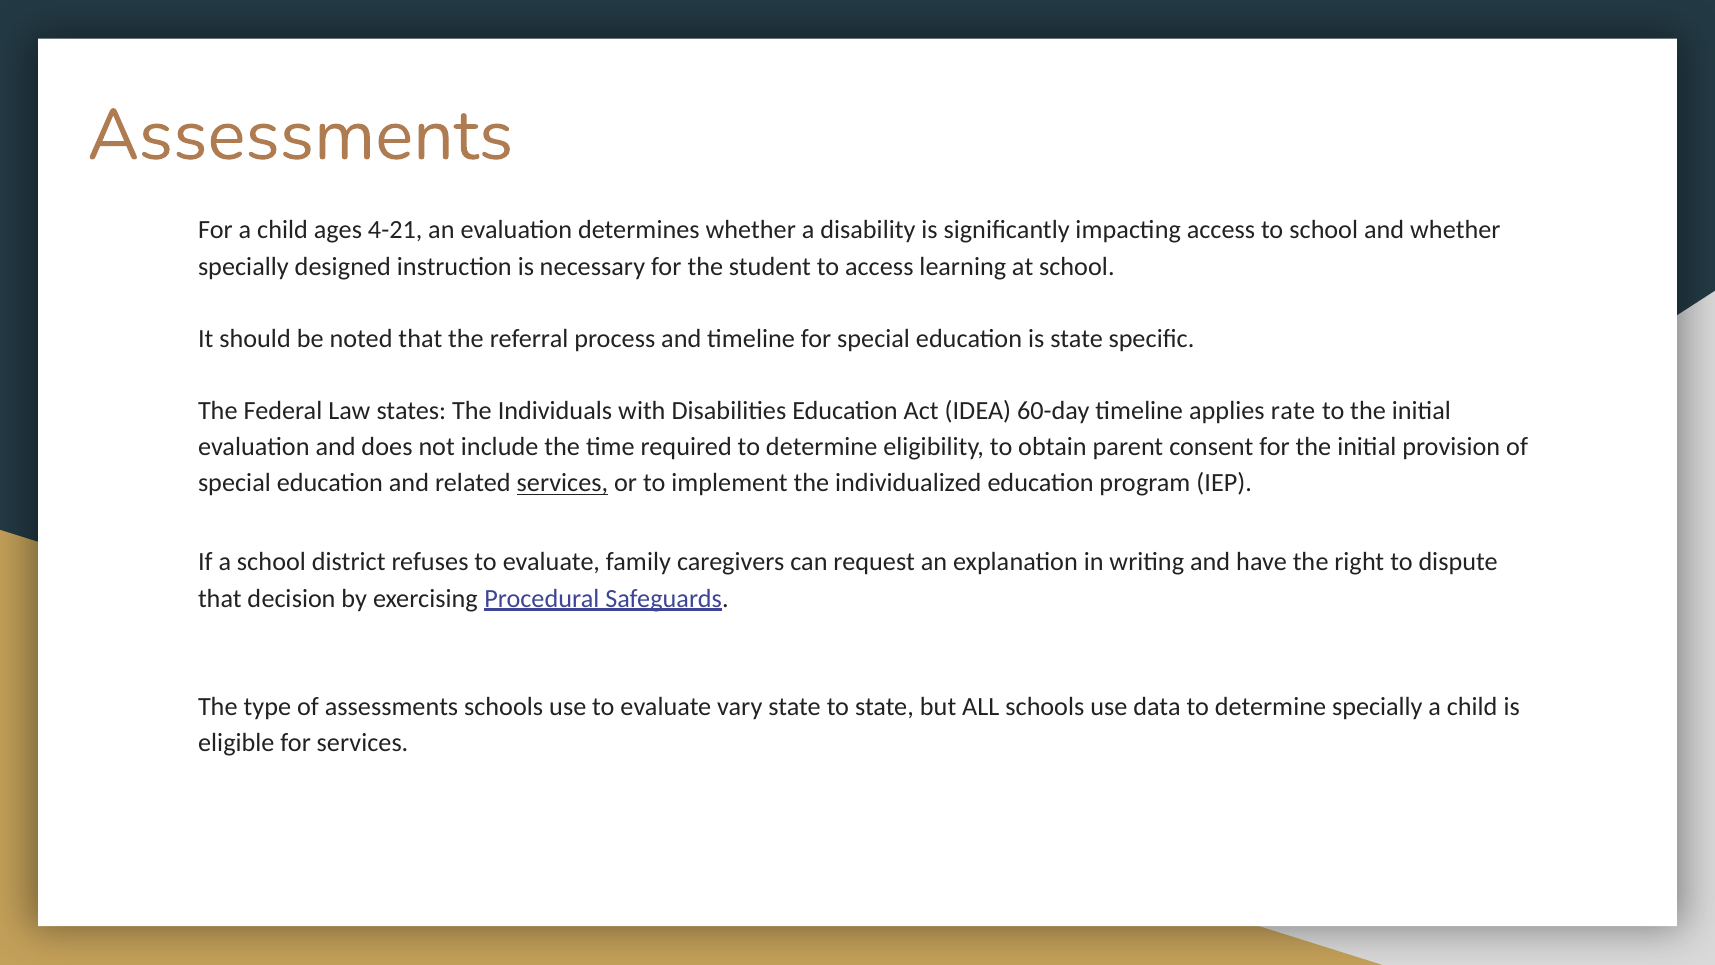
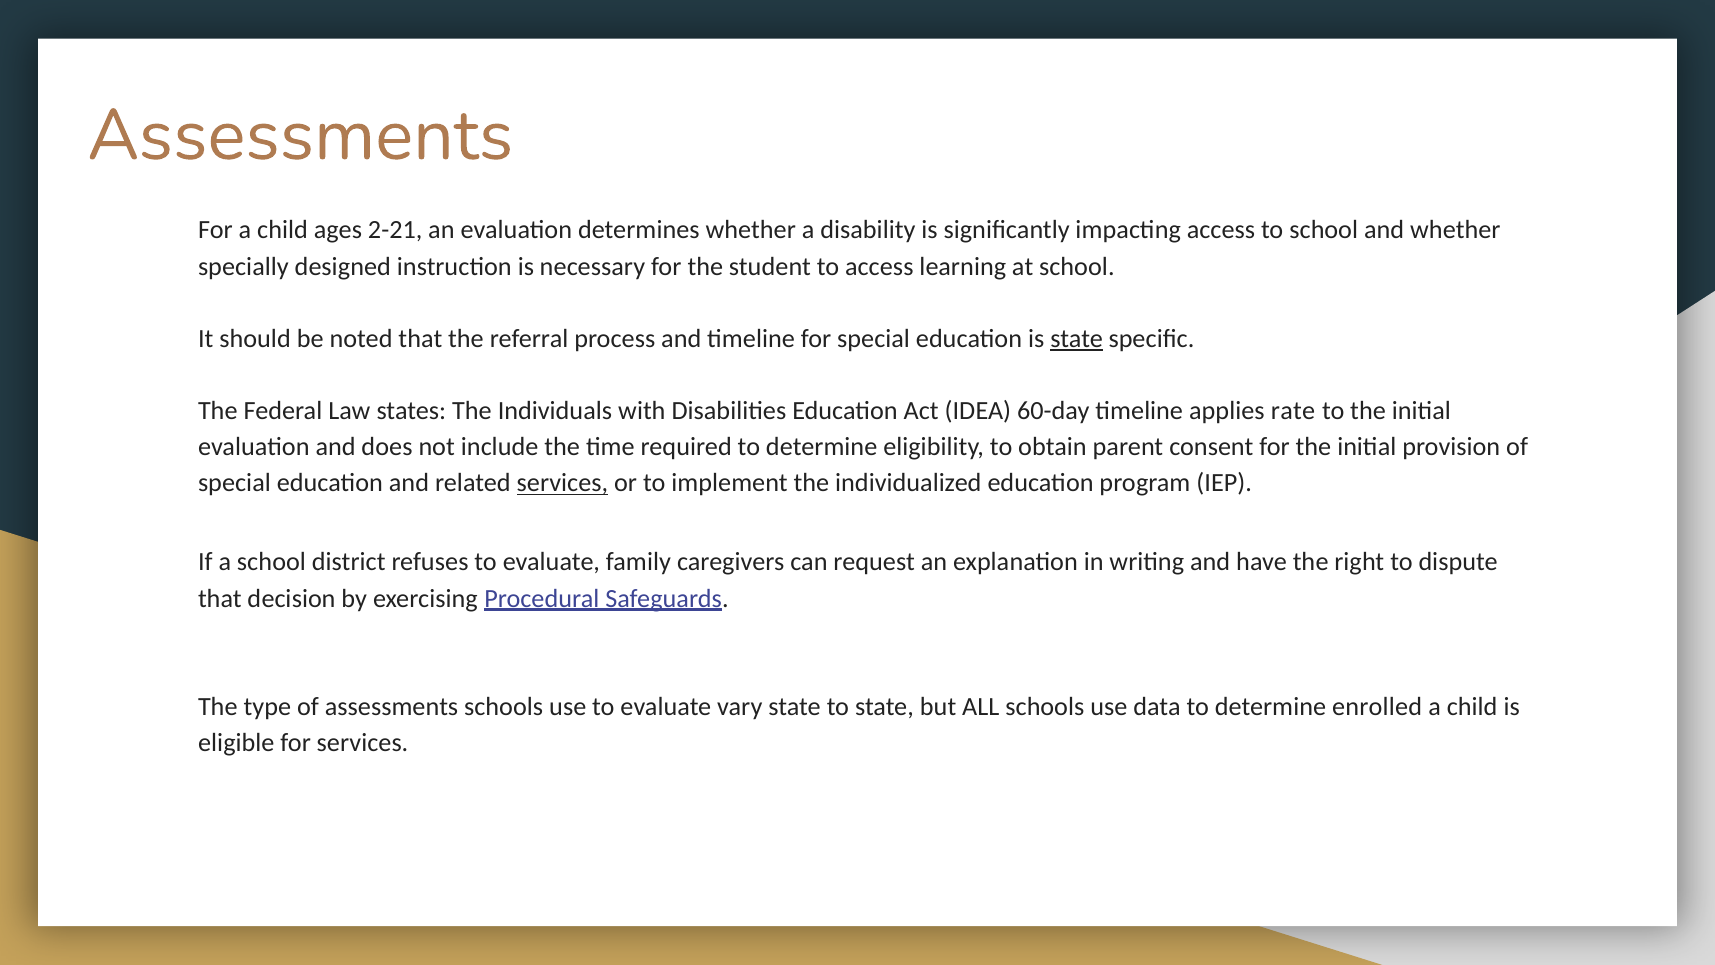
4-21: 4-21 -> 2-21
state at (1077, 339) underline: none -> present
determine specially: specially -> enrolled
